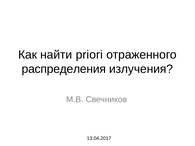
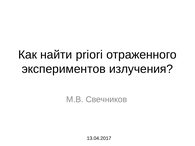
распределения: распределения -> экспериментов
